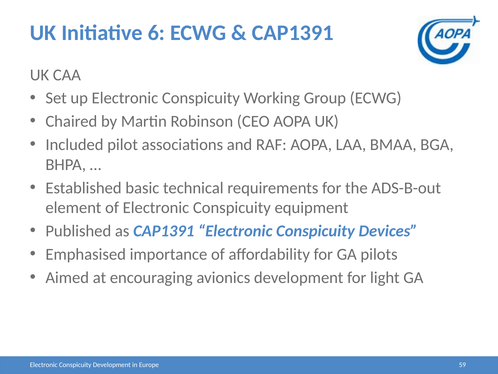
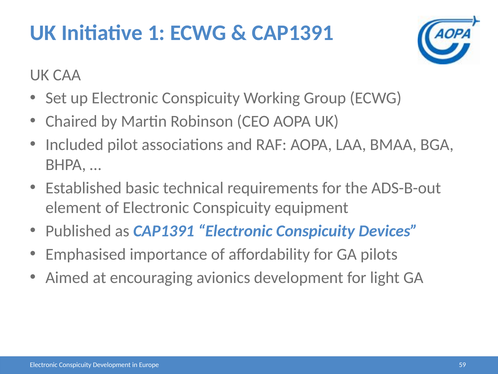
6: 6 -> 1
